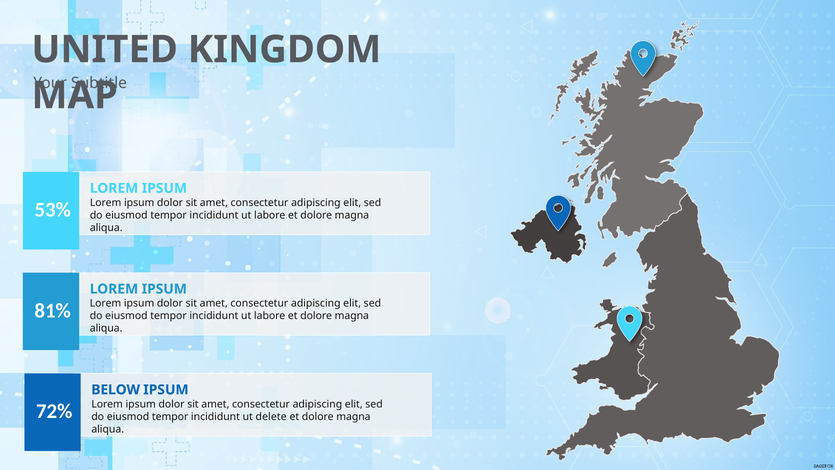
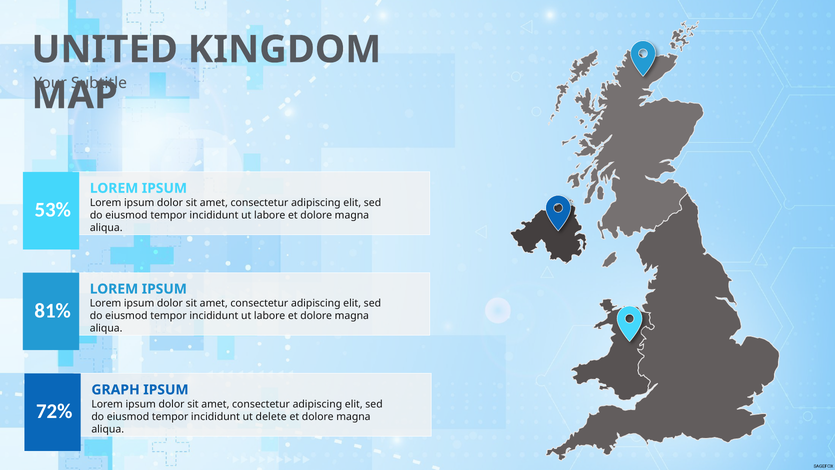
BELOW: BELOW -> GRAPH
